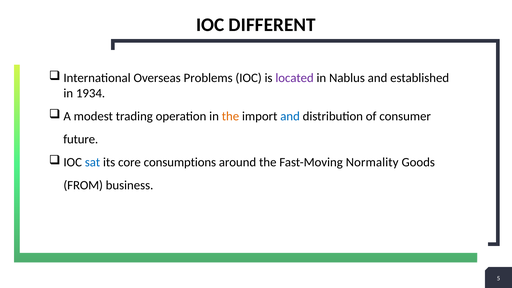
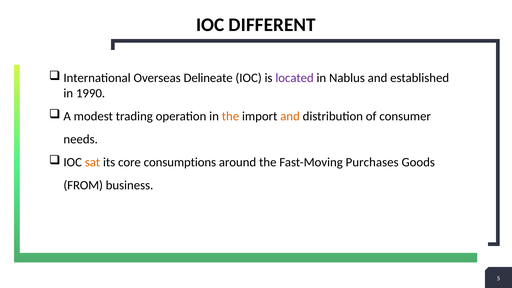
Problems: Problems -> Delineate
1934: 1934 -> 1990
and at (290, 116) colour: blue -> orange
future: future -> needs
sat colour: blue -> orange
Normality: Normality -> Purchases
